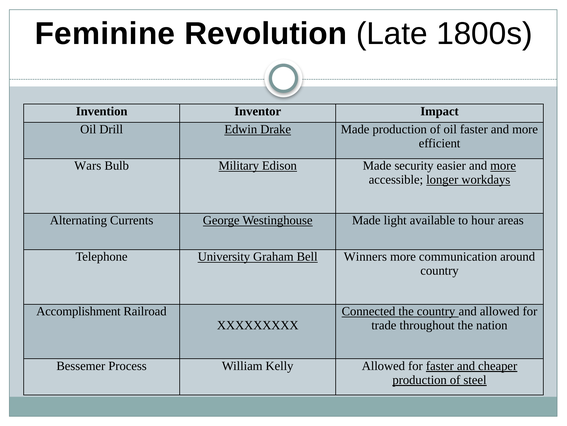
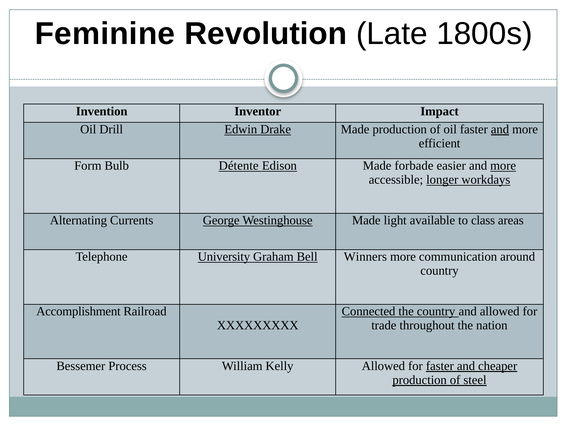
and at (500, 129) underline: none -> present
Wars: Wars -> Form
Military: Military -> Détente
security: security -> forbade
hour: hour -> class
